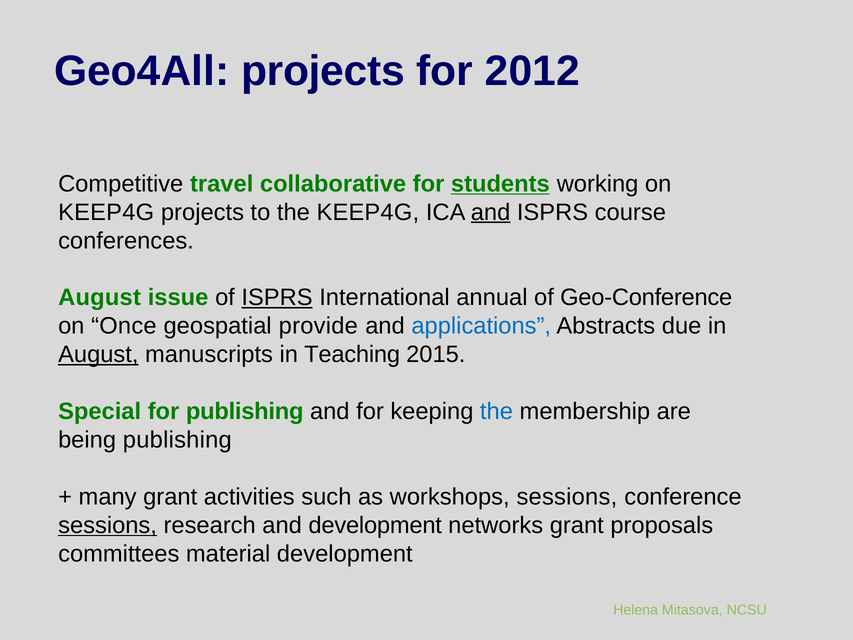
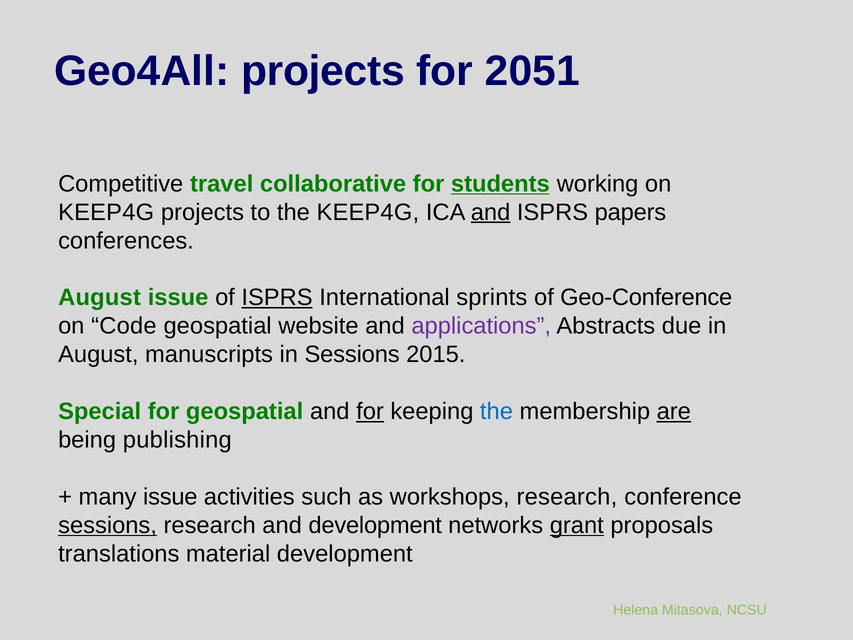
2012: 2012 -> 2051
course: course -> papers
annual: annual -> sprints
Once: Once -> Code
provide: provide -> website
applications colour: blue -> purple
August at (98, 354) underline: present -> none
in Teaching: Teaching -> Sessions
for publishing: publishing -> geospatial
for at (370, 411) underline: none -> present
are underline: none -> present
many grant: grant -> issue
workshops sessions: sessions -> research
grant at (577, 525) underline: none -> present
committees: committees -> translations
